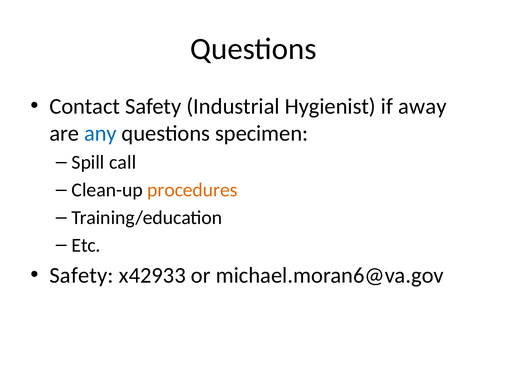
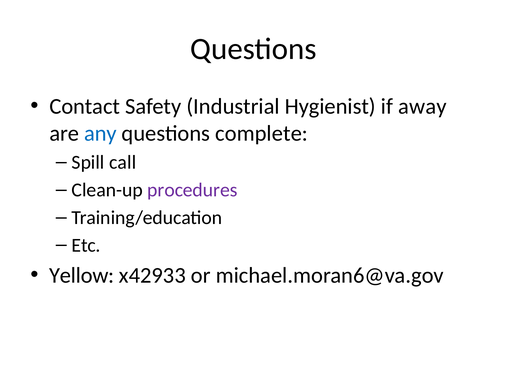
specimen: specimen -> complete
procedures colour: orange -> purple
Safety at (82, 275): Safety -> Yellow
